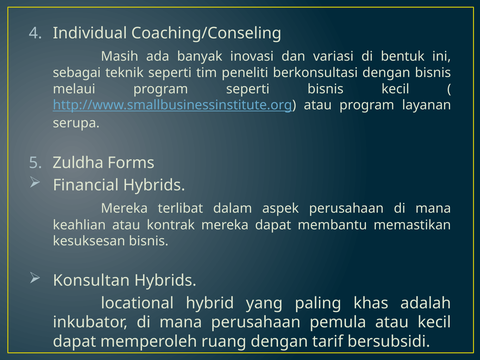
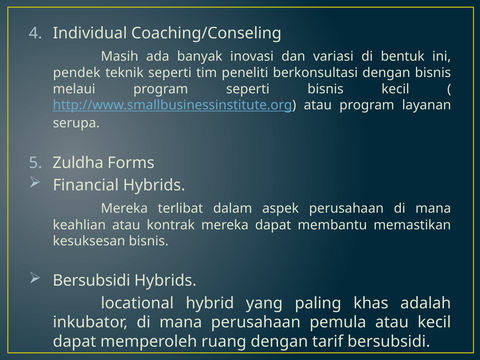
sebagai: sebagai -> pendek
Konsultan at (91, 281): Konsultan -> Bersubsidi
